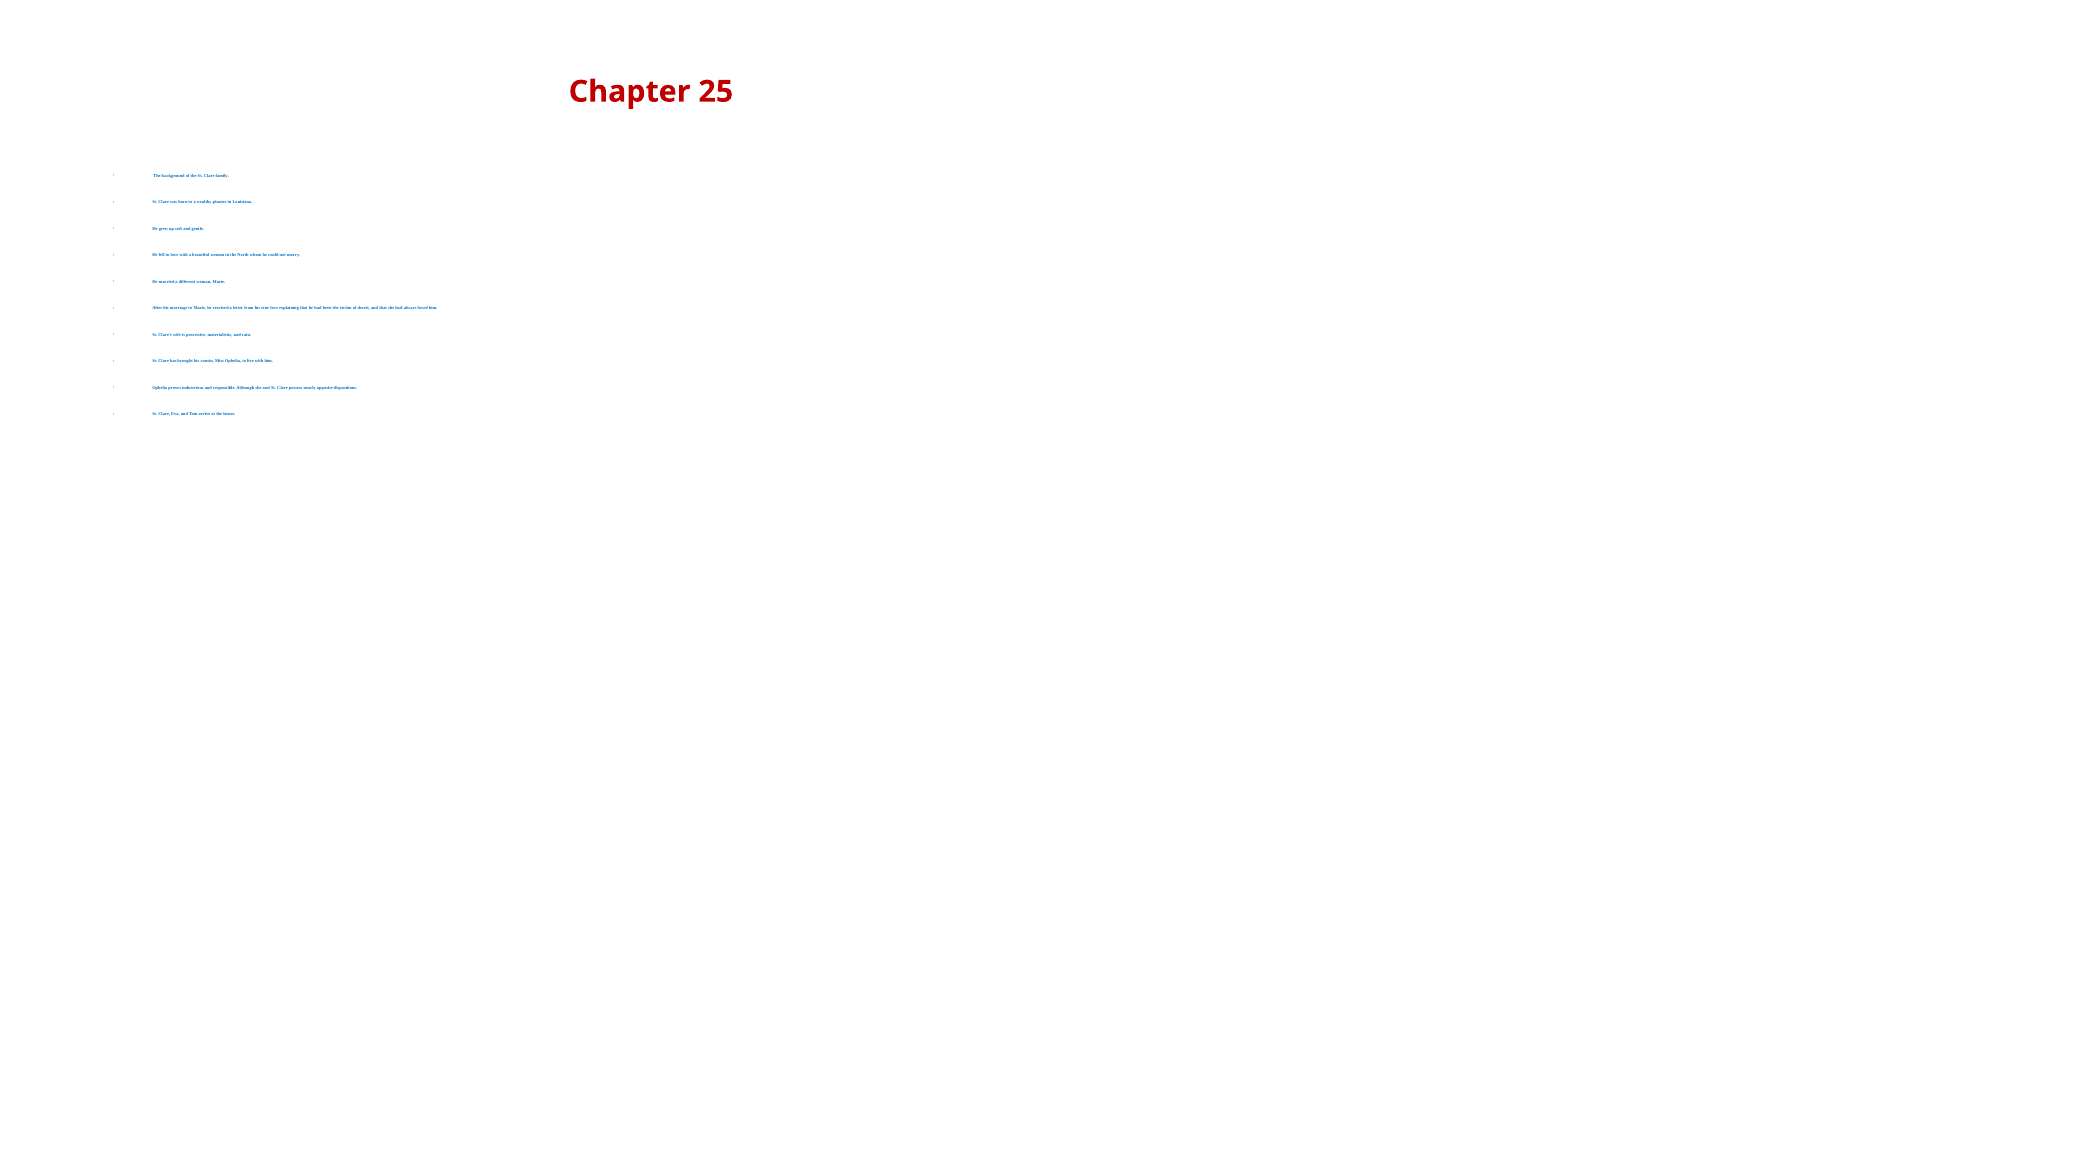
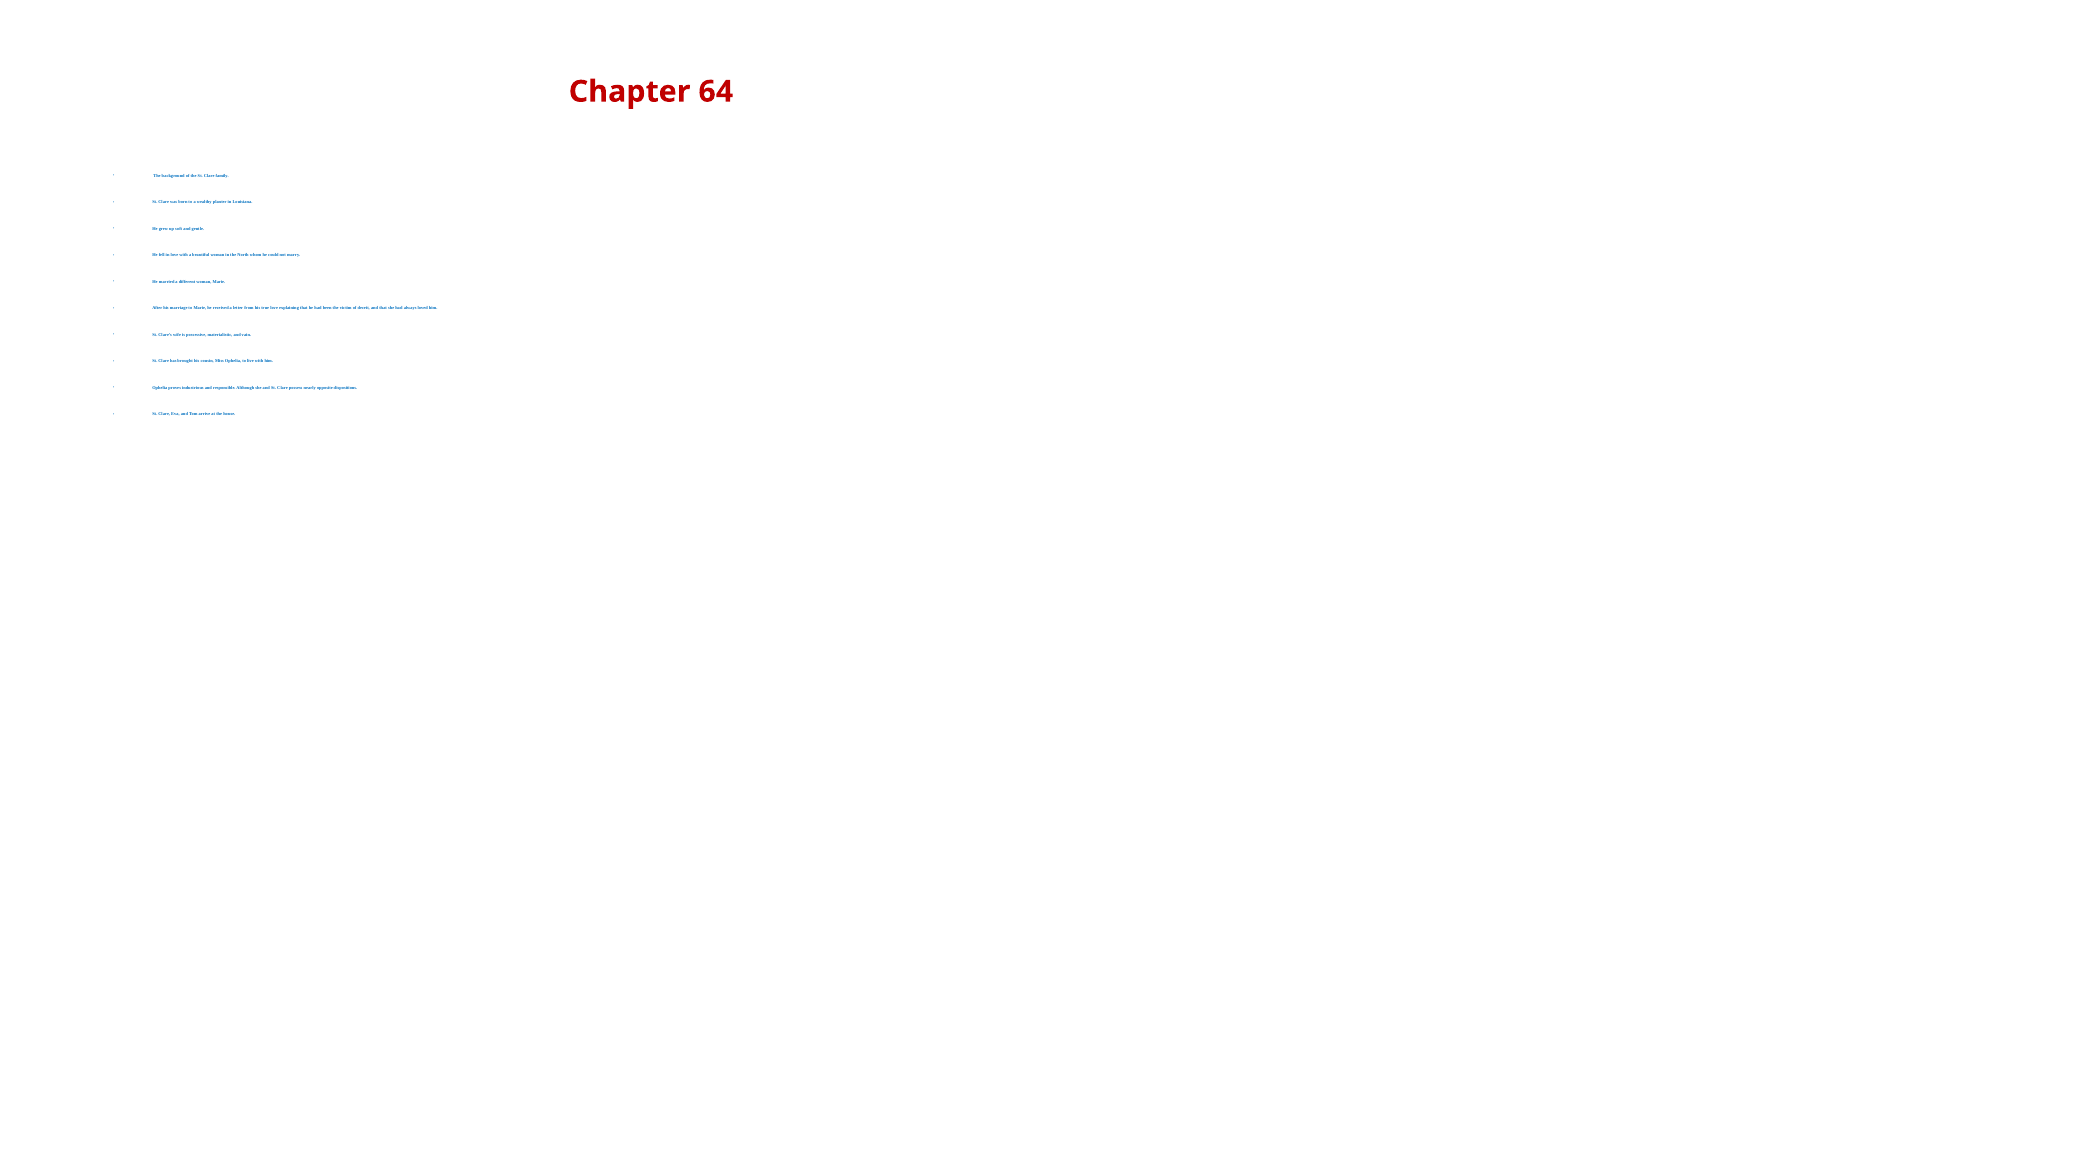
25: 25 -> 64
